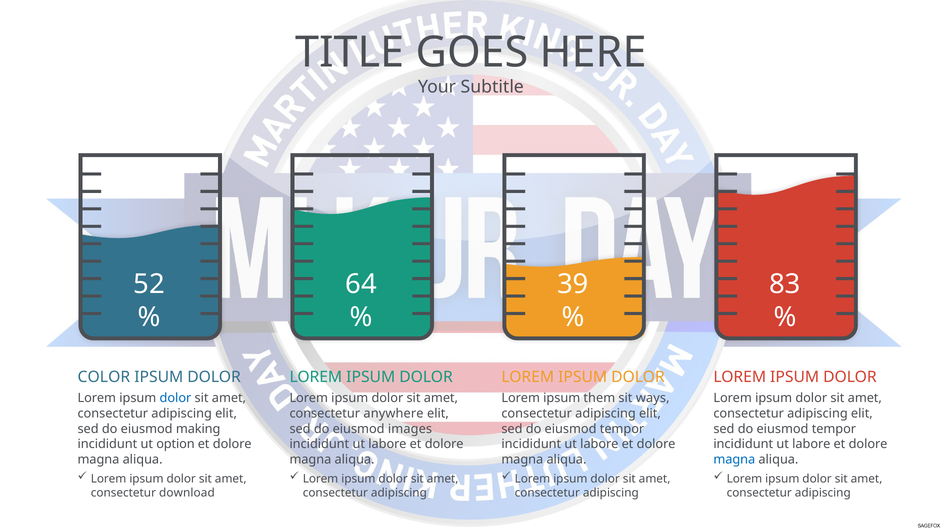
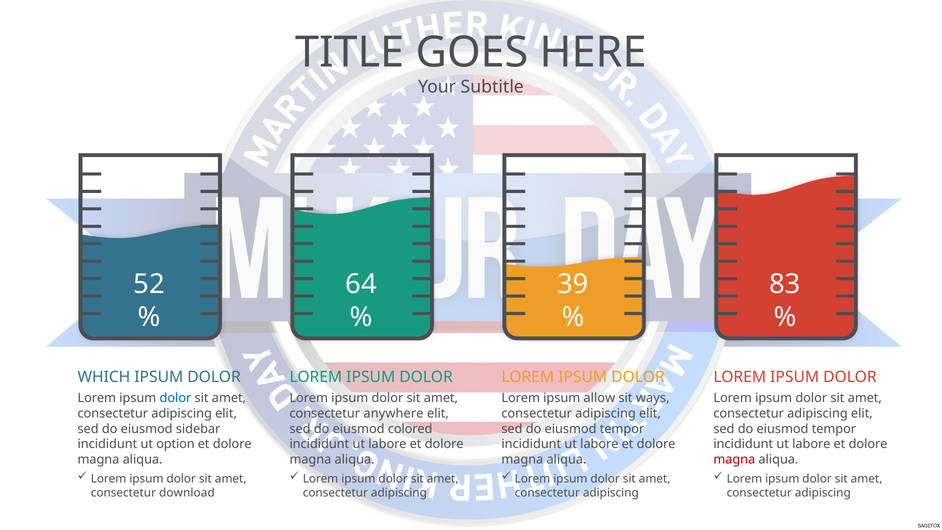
COLOR: COLOR -> WHICH
them: them -> allow
making: making -> sidebar
images: images -> colored
magna at (734, 459) colour: blue -> red
